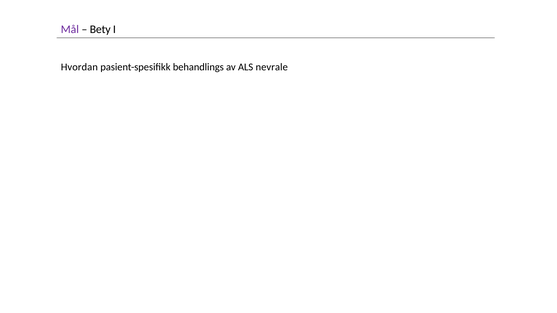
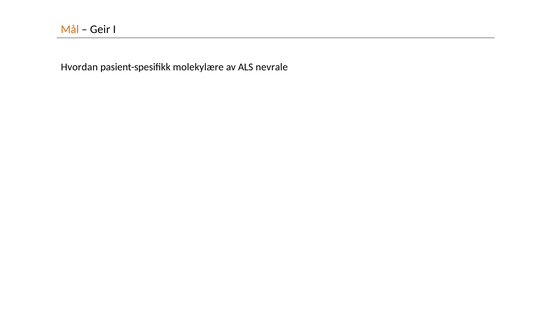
Mål colour: purple -> orange
Bety: Bety -> Geir
behandlings: behandlings -> molekylære
